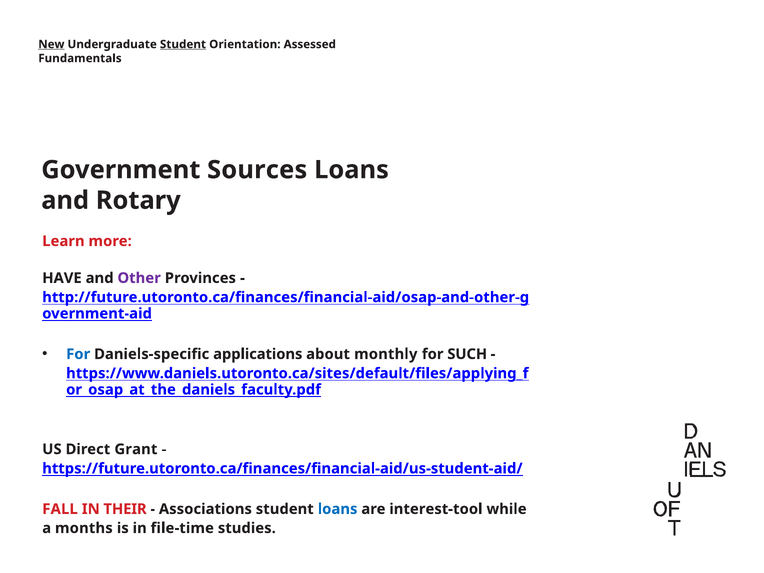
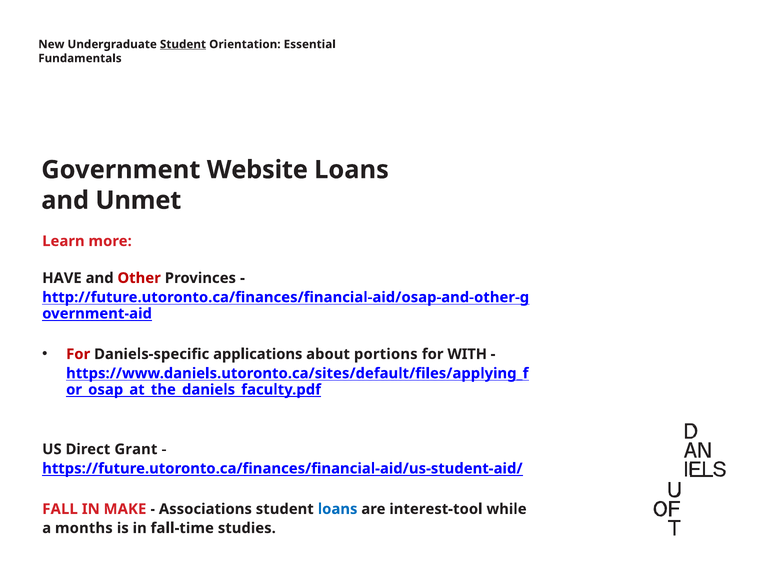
New underline: present -> none
Assessed: Assessed -> Essential
Sources: Sources -> Website
Rotary: Rotary -> Unmet
Other colour: purple -> red
For at (78, 354) colour: blue -> red
monthly: monthly -> portions
SUCH: SUCH -> WITH
THEIR: THEIR -> MAKE
file-time: file-time -> fall-time
